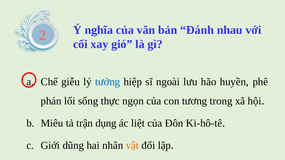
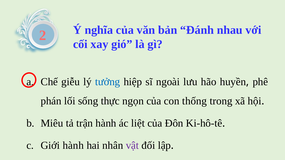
tương: tương -> thống
trận dụng: dụng -> hành
Giới dũng: dũng -> hành
vật colour: orange -> purple
